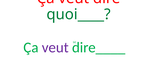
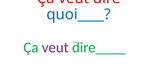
quoi____ colour: green -> blue
